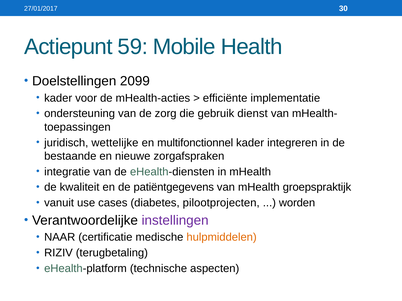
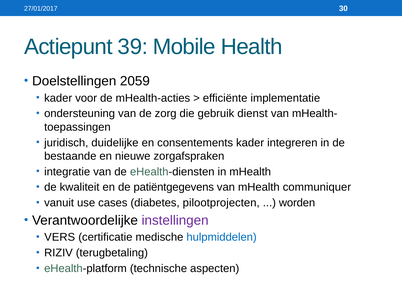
59: 59 -> 39
2099: 2099 -> 2059
wettelijke: wettelijke -> duidelijke
multifonctionnel: multifonctionnel -> consentements
groepspraktijk: groepspraktijk -> communiquer
NAAR: NAAR -> VERS
hulpmiddelen colour: orange -> blue
